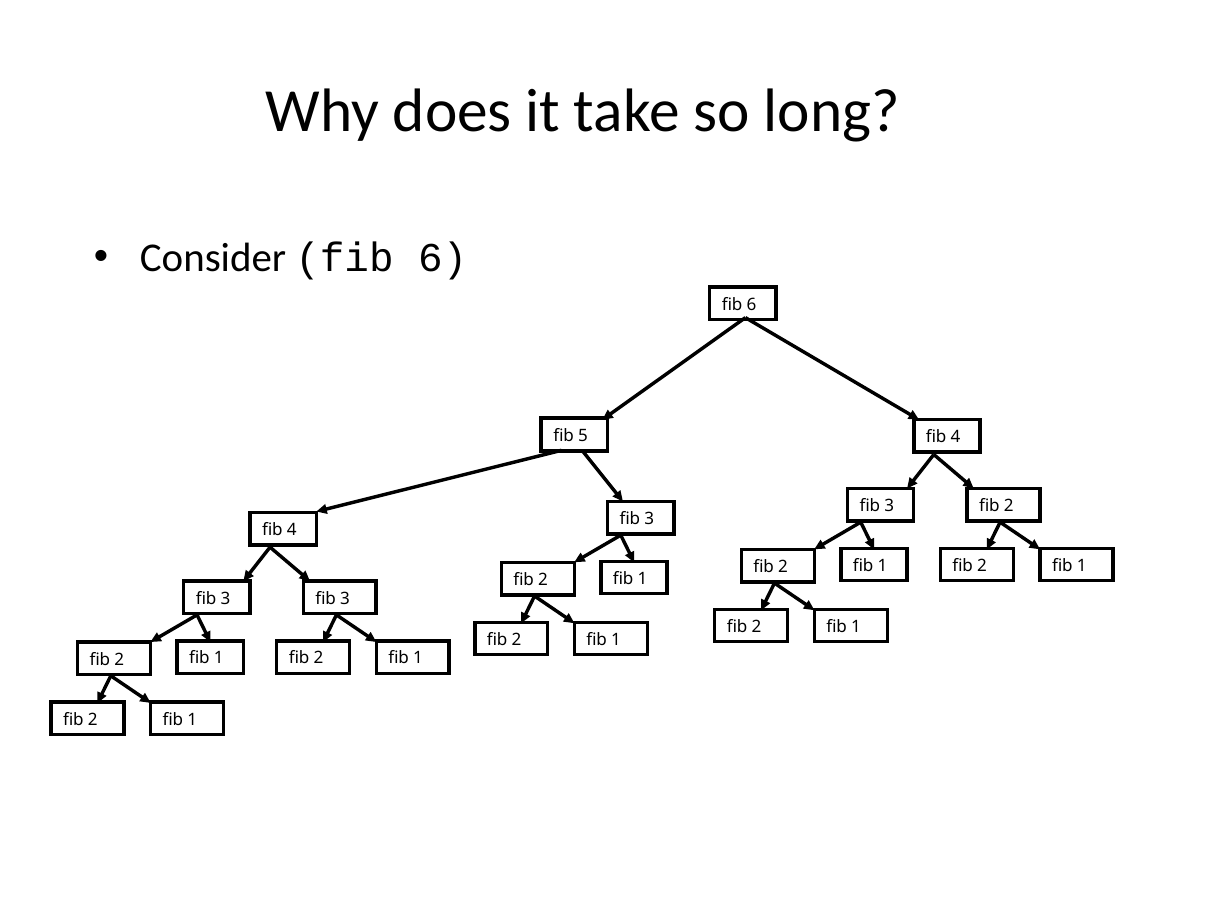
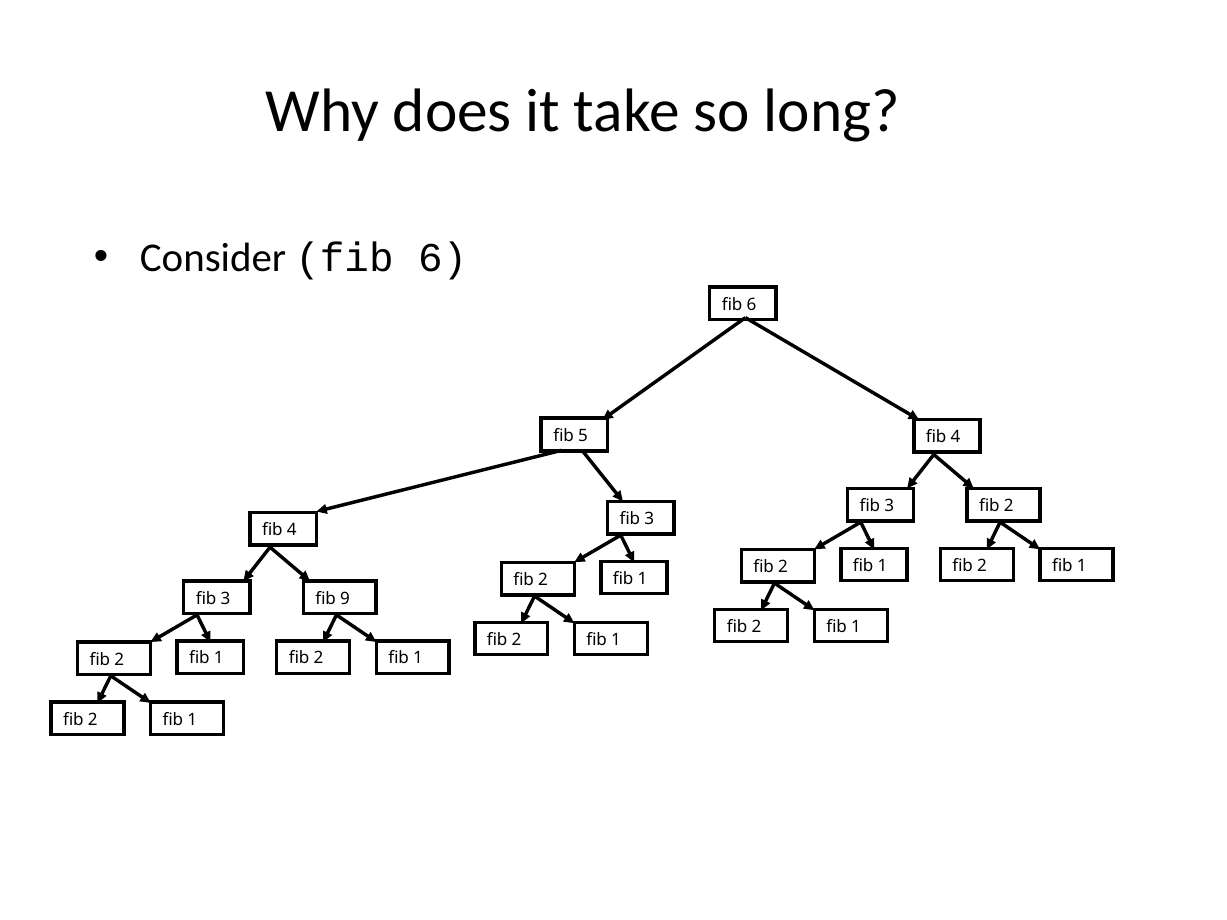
3 at (345, 599): 3 -> 9
